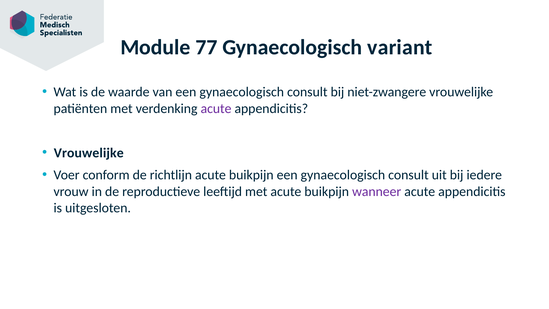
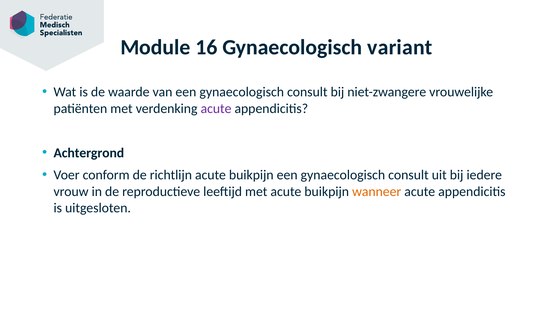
77: 77 -> 16
Vrouwelijke at (89, 153): Vrouwelijke -> Achtergrond
wanneer colour: purple -> orange
